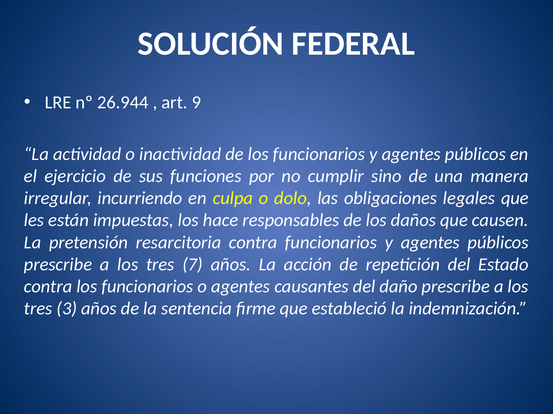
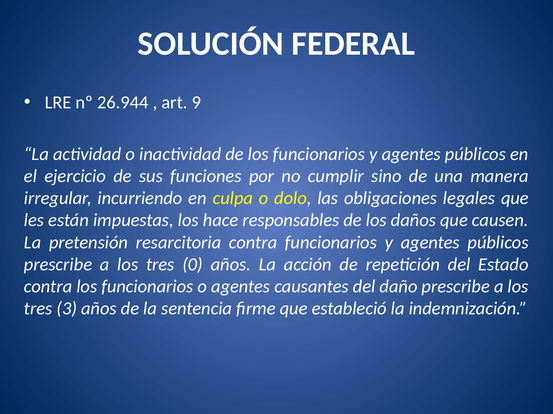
7: 7 -> 0
